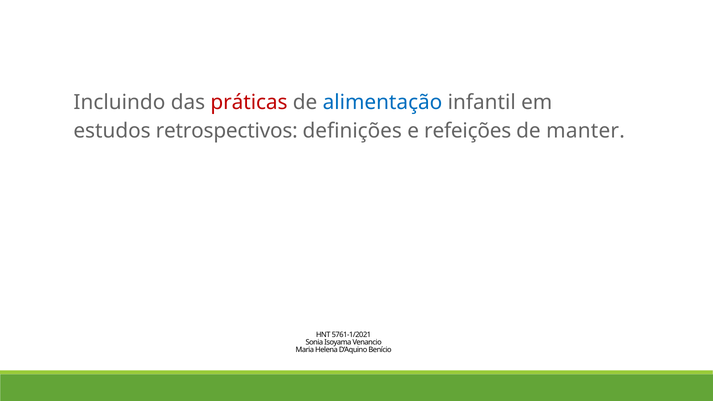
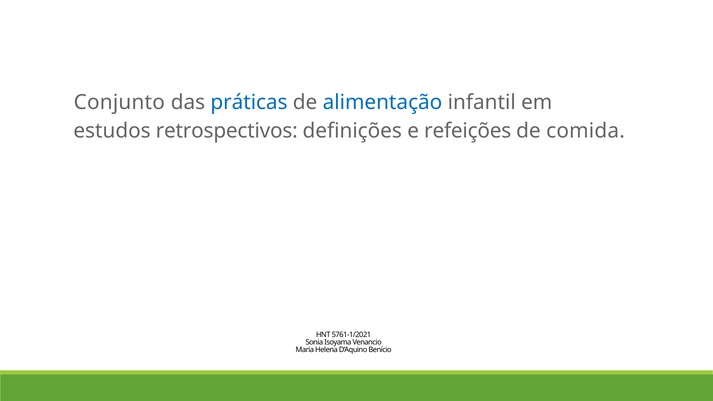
Incluindo: Incluindo -> Conjunto
práticas colour: red -> blue
manter: manter -> comida
